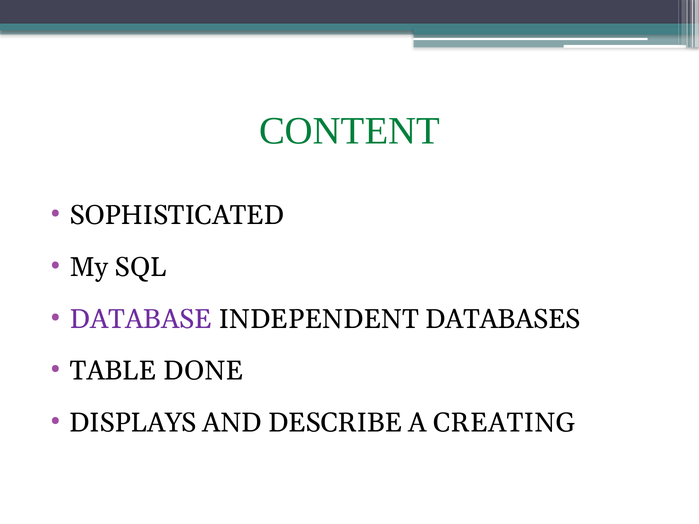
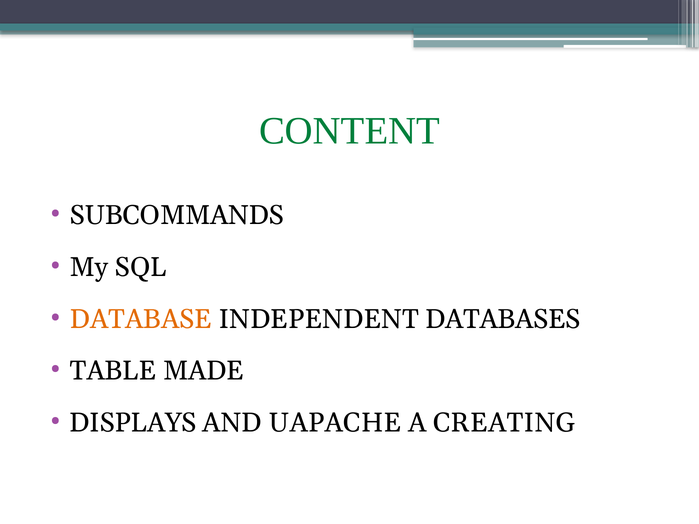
SOPHISTICATED: SOPHISTICATED -> SUBCOMMANDS
DATABASE colour: purple -> orange
DONE: DONE -> MADE
DESCRIBE: DESCRIBE -> UAPACHE
